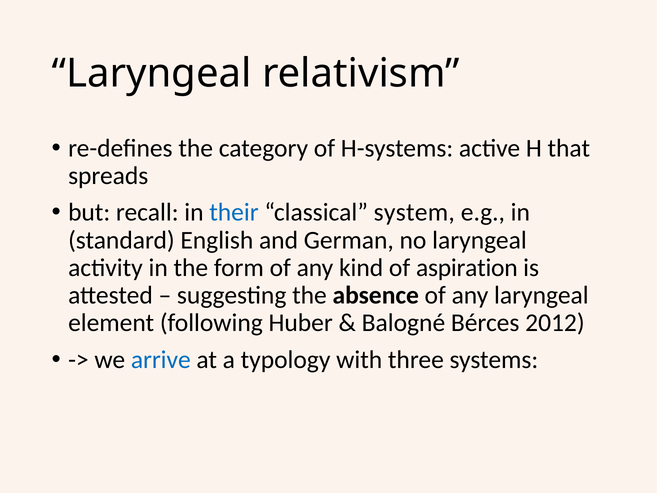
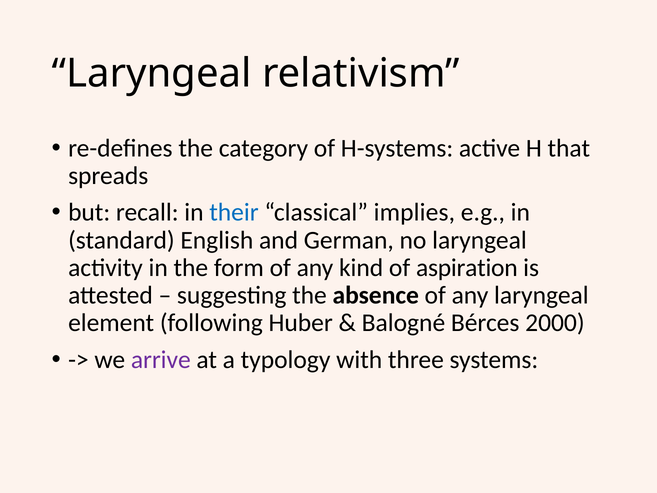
system: system -> implies
2012: 2012 -> 2000
arrive colour: blue -> purple
